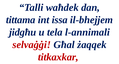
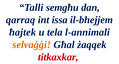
waħdek: waħdek -> semgħu
tittama: tittama -> qarraq
jidgħu: jidgħu -> ħajtek
selvaġġi colour: red -> orange
